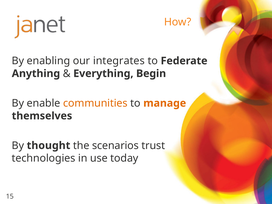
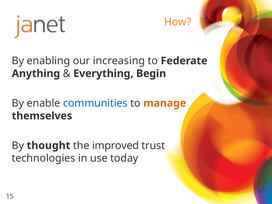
integrates: integrates -> increasing
communities colour: orange -> blue
scenarios: scenarios -> improved
